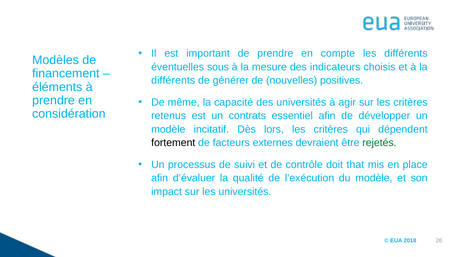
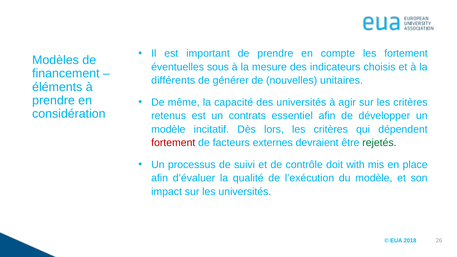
les différents: différents -> fortement
positives: positives -> unitaires
fortement at (173, 143) colour: black -> red
that: that -> with
